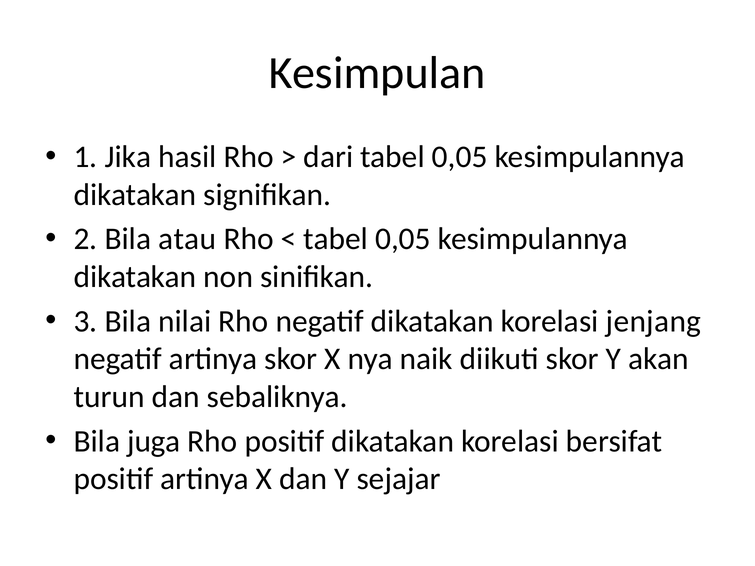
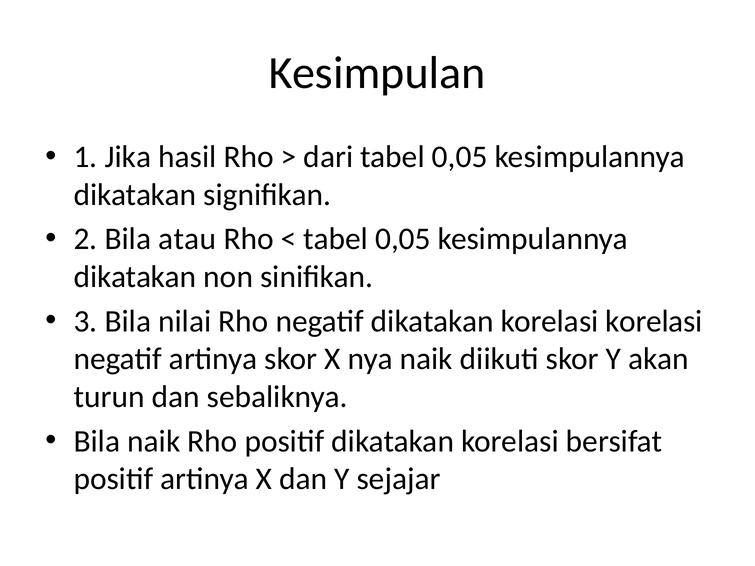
korelasi jenjang: jenjang -> korelasi
Bila juga: juga -> naik
